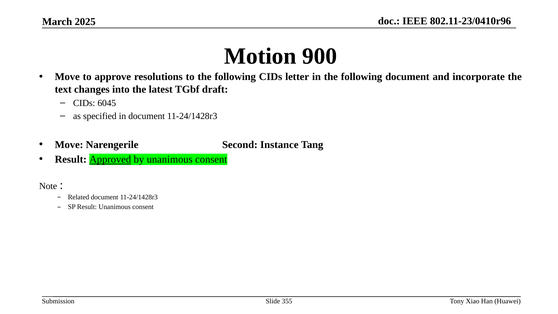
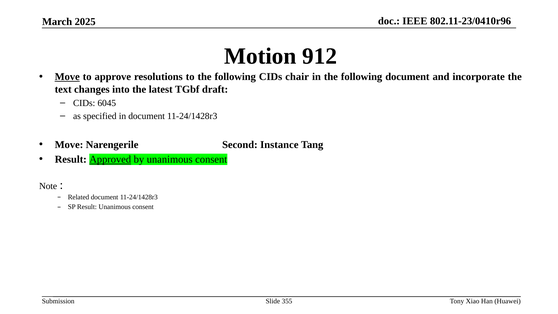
900: 900 -> 912
Move at (67, 77) underline: none -> present
letter: letter -> chair
